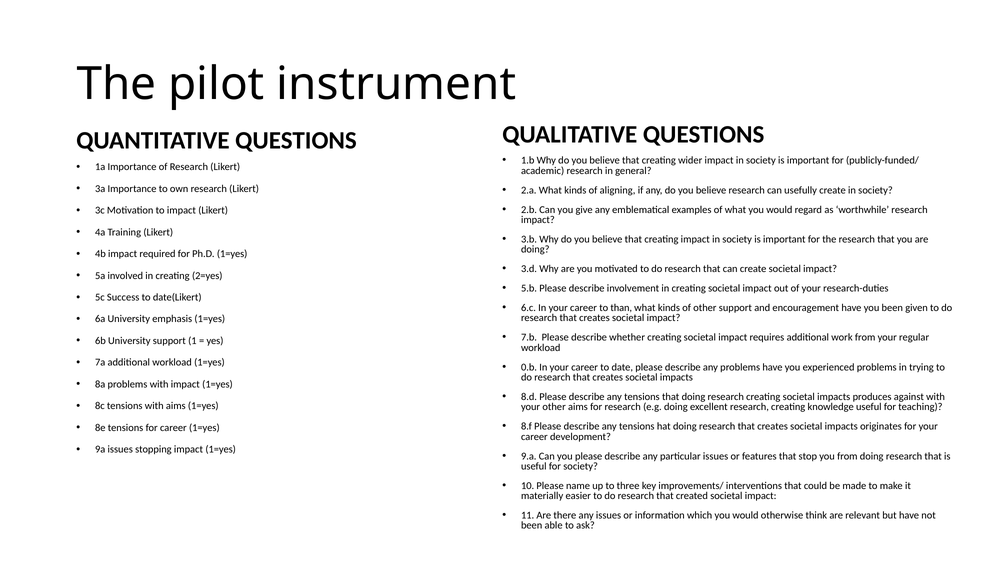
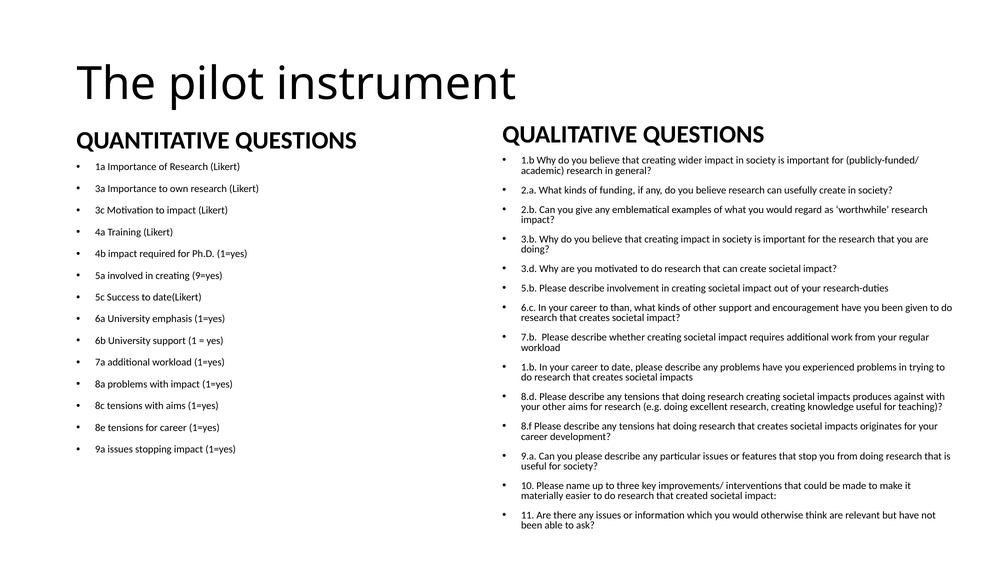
aligning: aligning -> funding
2=yes: 2=yes -> 9=yes
0.b at (529, 368): 0.b -> 1.b
